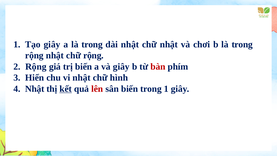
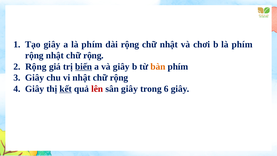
a là trong: trong -> phím
dài nhật: nhật -> rộng
b là trong: trong -> phím
biến at (84, 67) underline: none -> present
bàn colour: red -> orange
Hiển at (35, 78): Hiển -> Giây
hình at (119, 78): hình -> rộng
Nhật at (35, 89): Nhật -> Giây
sân biến: biến -> giây
trong 1: 1 -> 6
